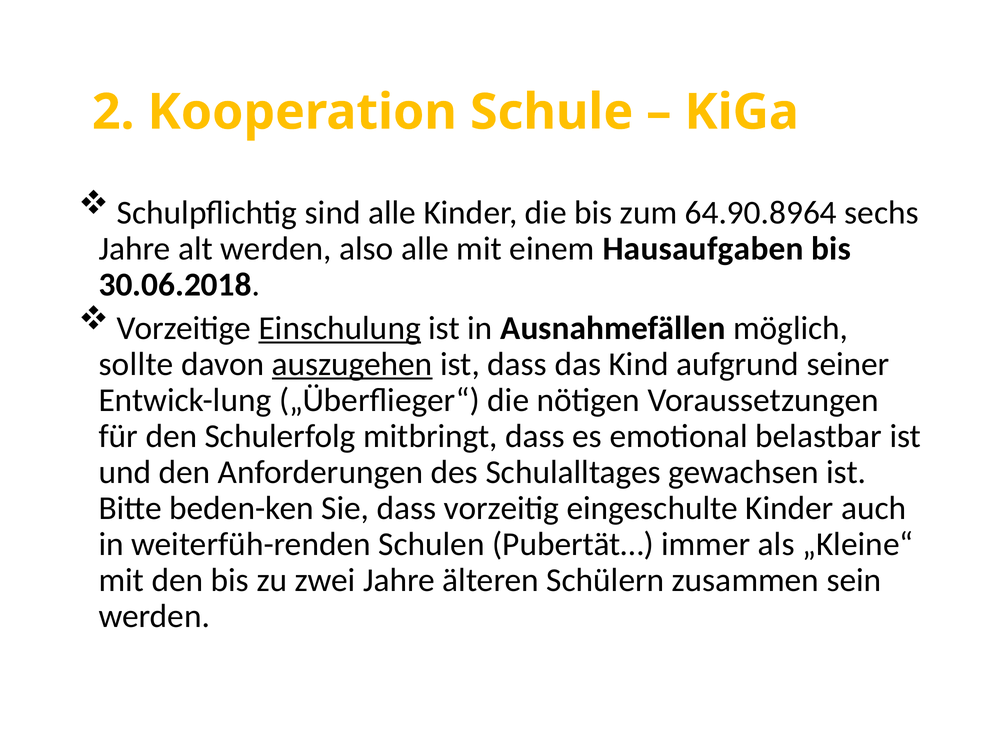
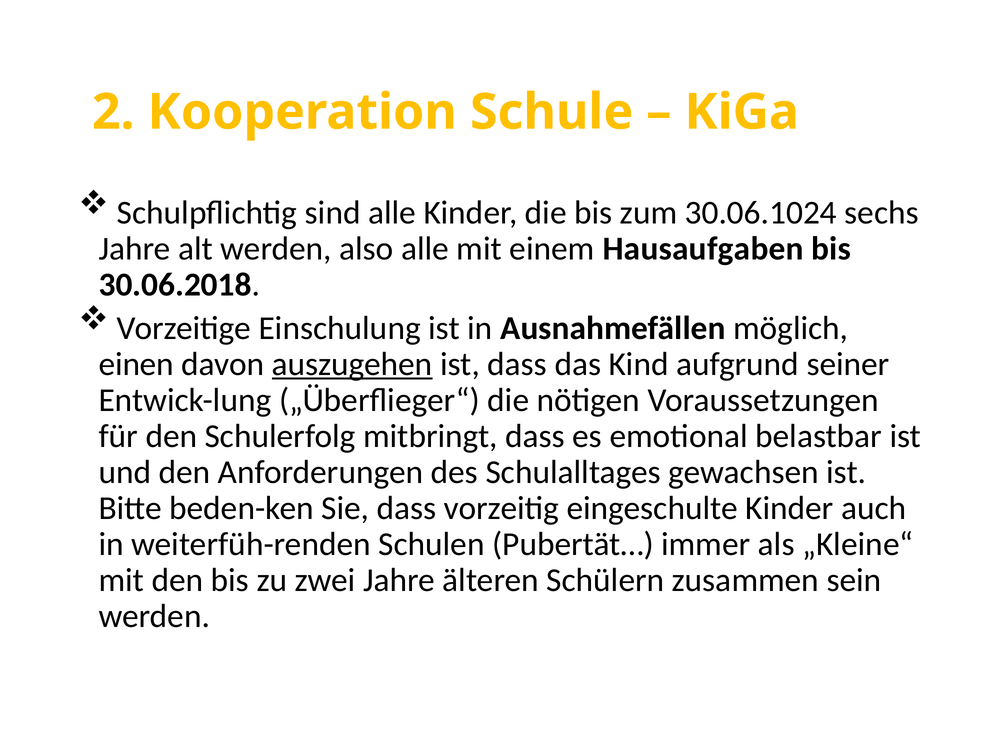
64.90.8964: 64.90.8964 -> 30.06.1024
Einschulung underline: present -> none
sollte: sollte -> einen
